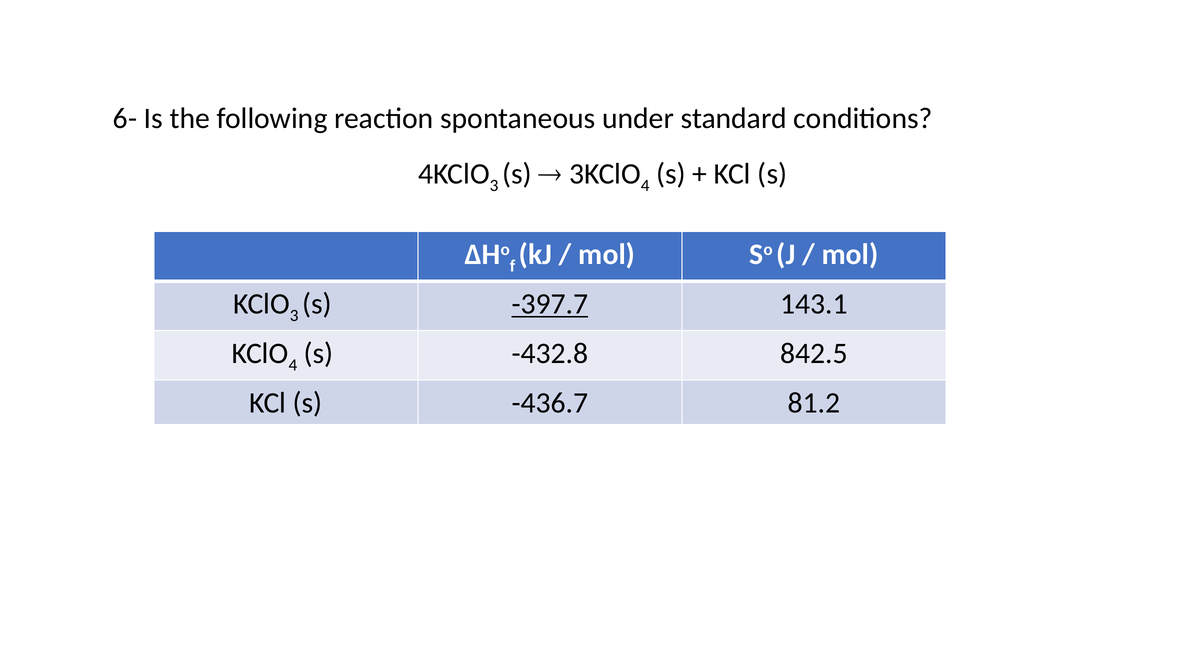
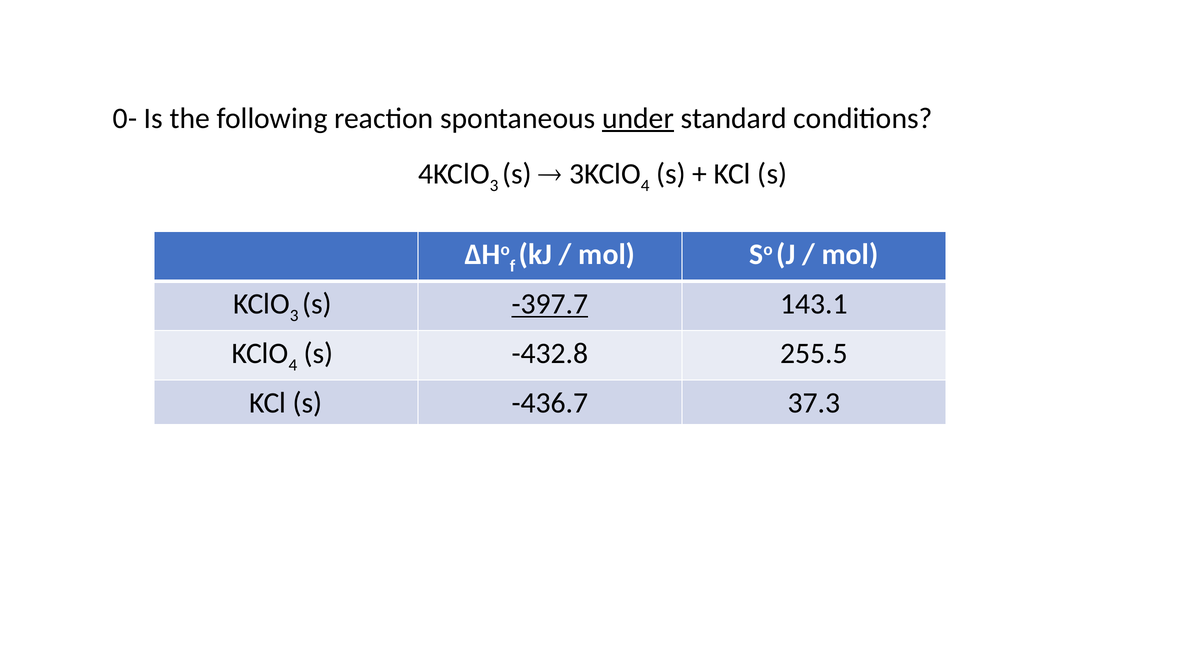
6-: 6- -> 0-
under underline: none -> present
842.5: 842.5 -> 255.5
81.2: 81.2 -> 37.3
